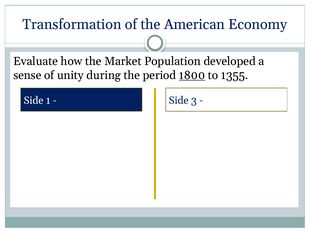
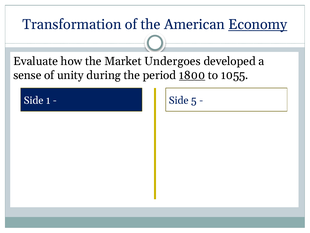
Economy underline: none -> present
Population: Population -> Undergoes
1355: 1355 -> 1055
3: 3 -> 5
